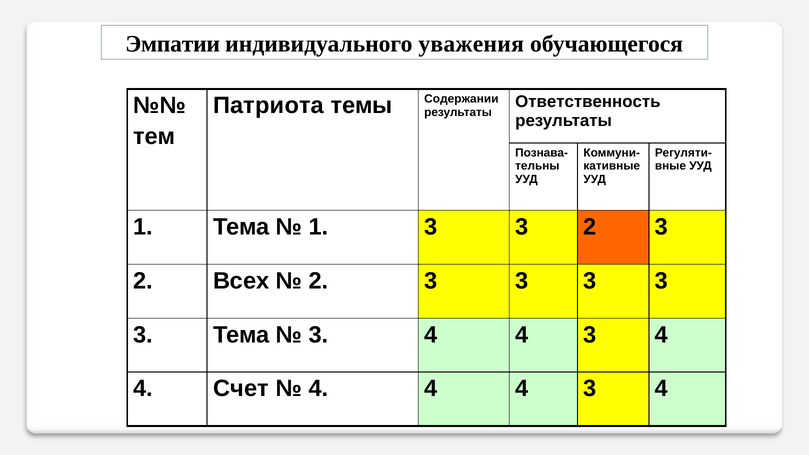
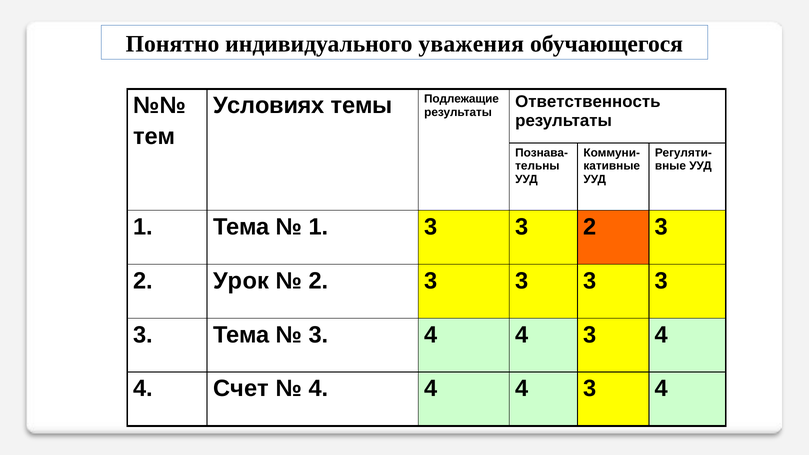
Эмпатии: Эмпатии -> Понятно
Патриота: Патриота -> Условиях
Содержании: Содержании -> Подлежащие
Всех: Всех -> Урок
